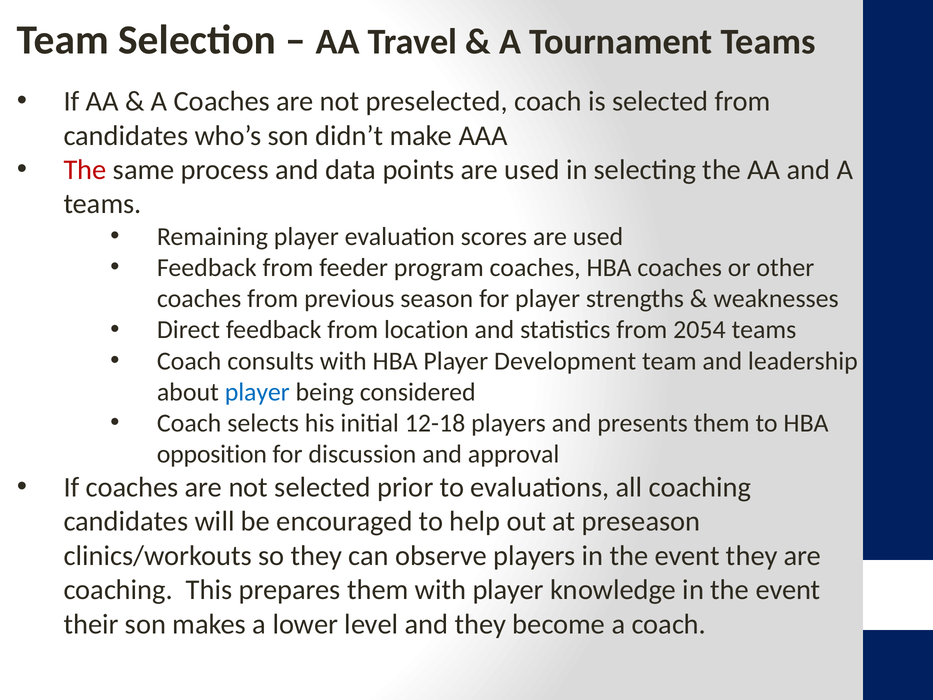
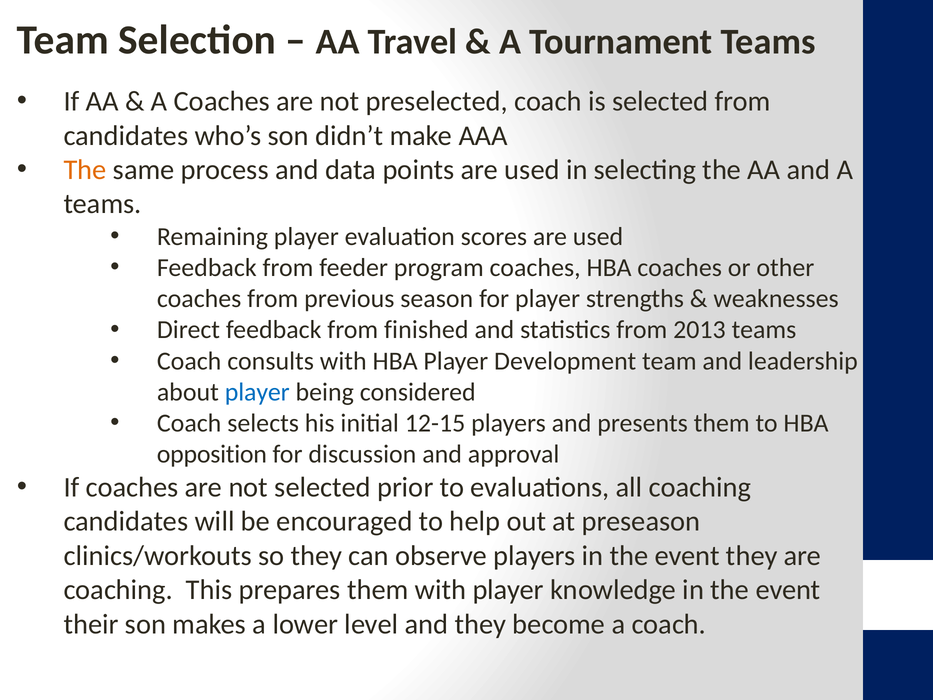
The at (85, 170) colour: red -> orange
location: location -> finished
2054: 2054 -> 2013
12-18: 12-18 -> 12-15
